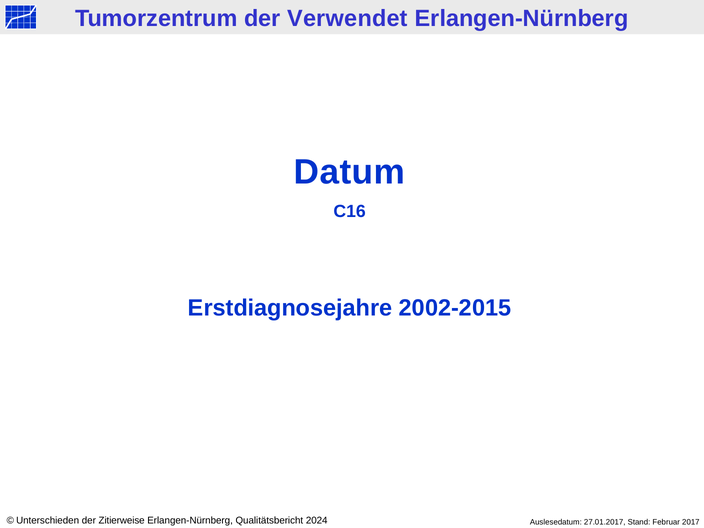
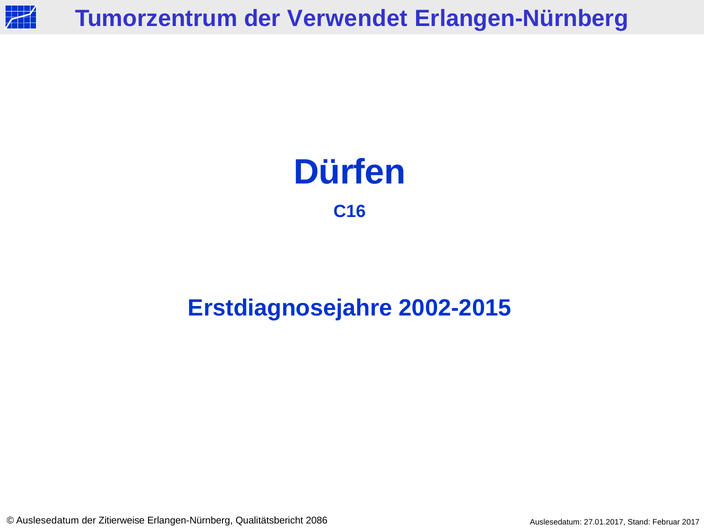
Datum: Datum -> Dürfen
Unterschieden at (48, 521): Unterschieden -> Auslesedatum
2024: 2024 -> 2086
